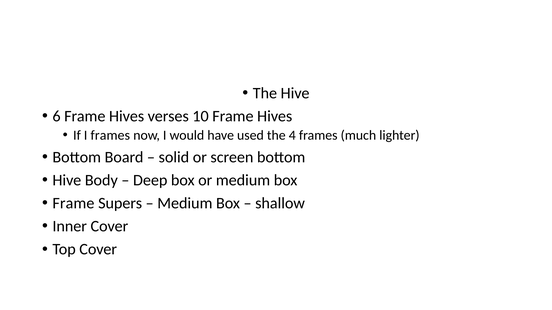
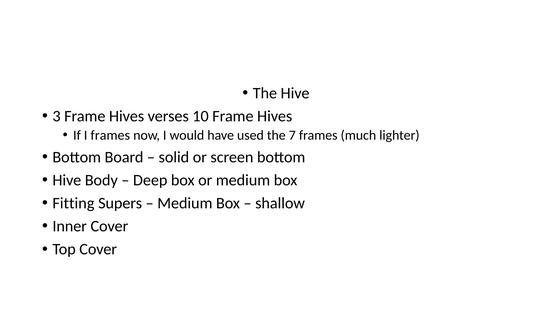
6: 6 -> 3
4: 4 -> 7
Frame at (73, 204): Frame -> Fitting
